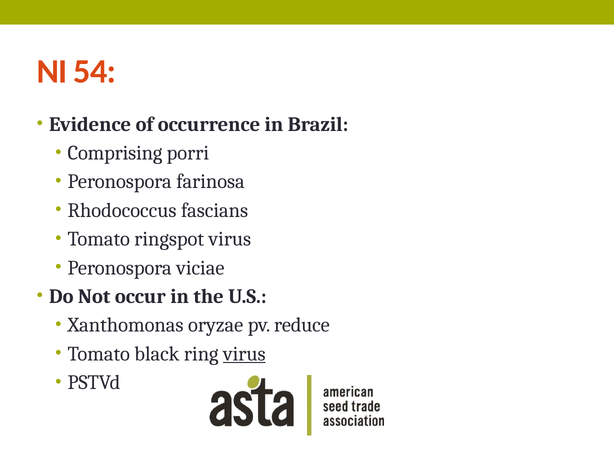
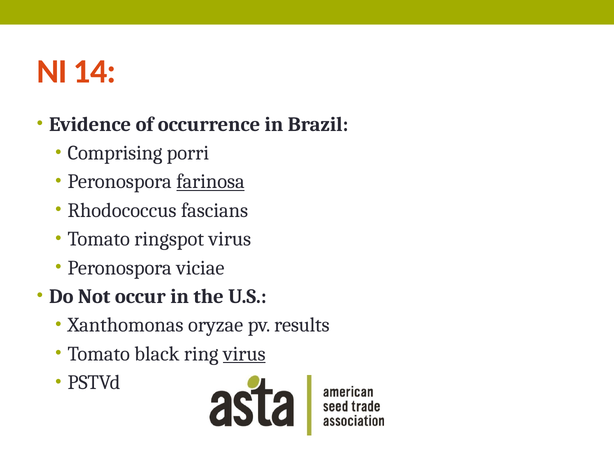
54: 54 -> 14
farinosa underline: none -> present
reduce: reduce -> results
